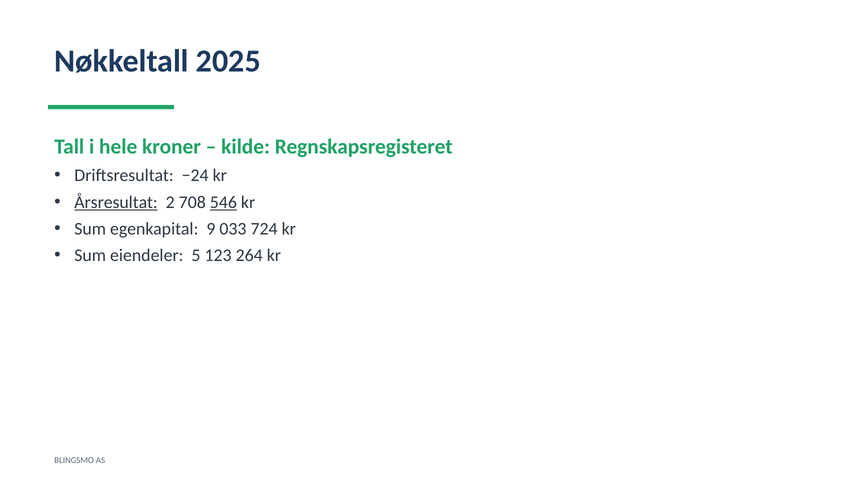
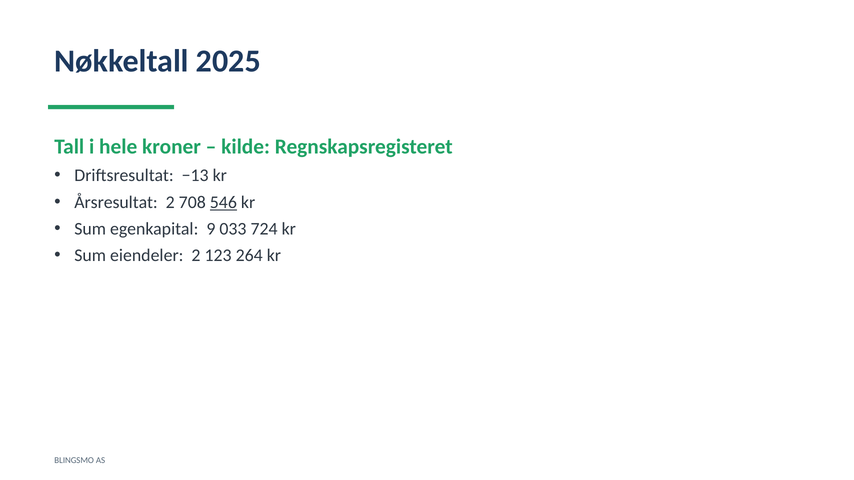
−24: −24 -> −13
Årsresultat underline: present -> none
eiendeler 5: 5 -> 2
